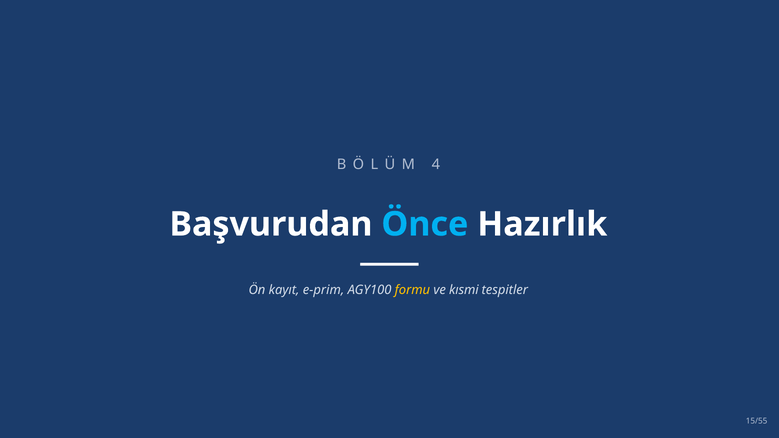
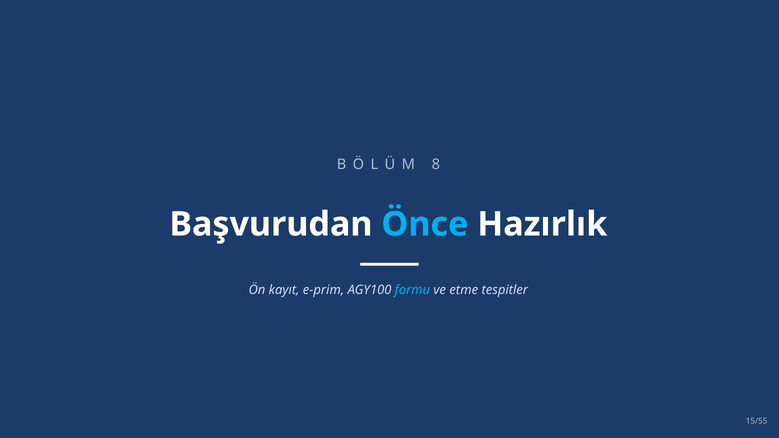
4: 4 -> 8
formu colour: yellow -> light blue
kısmi: kısmi -> etme
